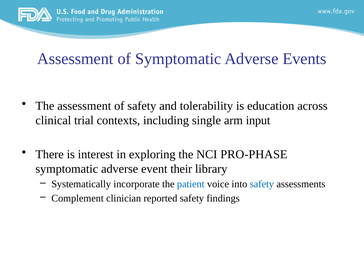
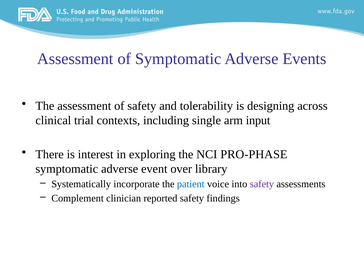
education: education -> designing
their: their -> over
safety at (262, 184) colour: blue -> purple
